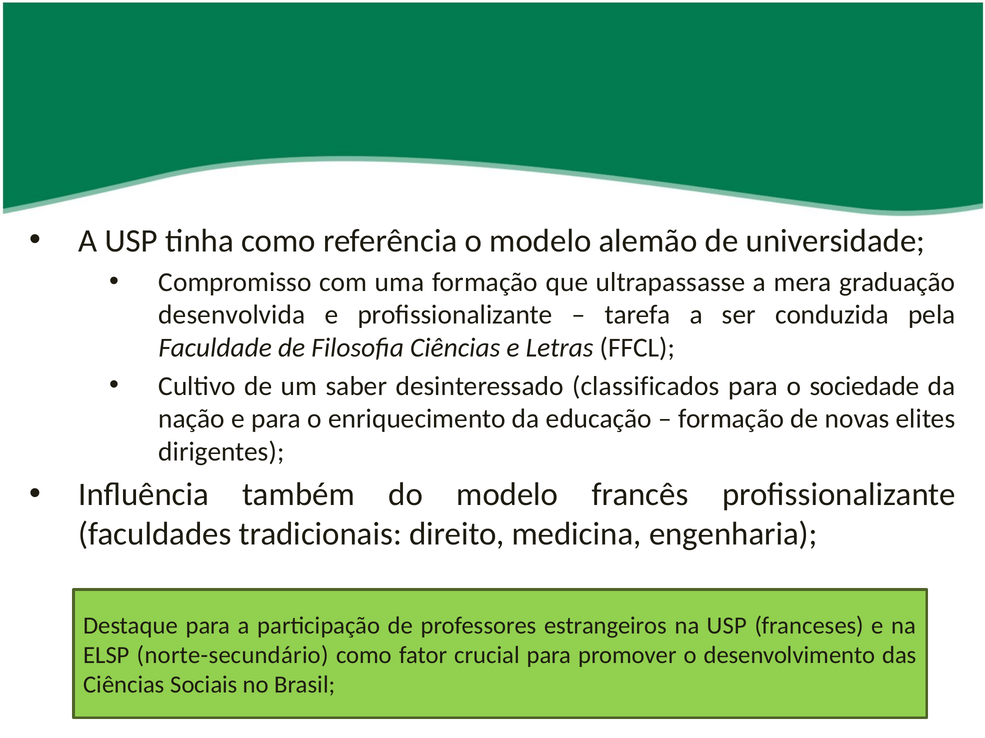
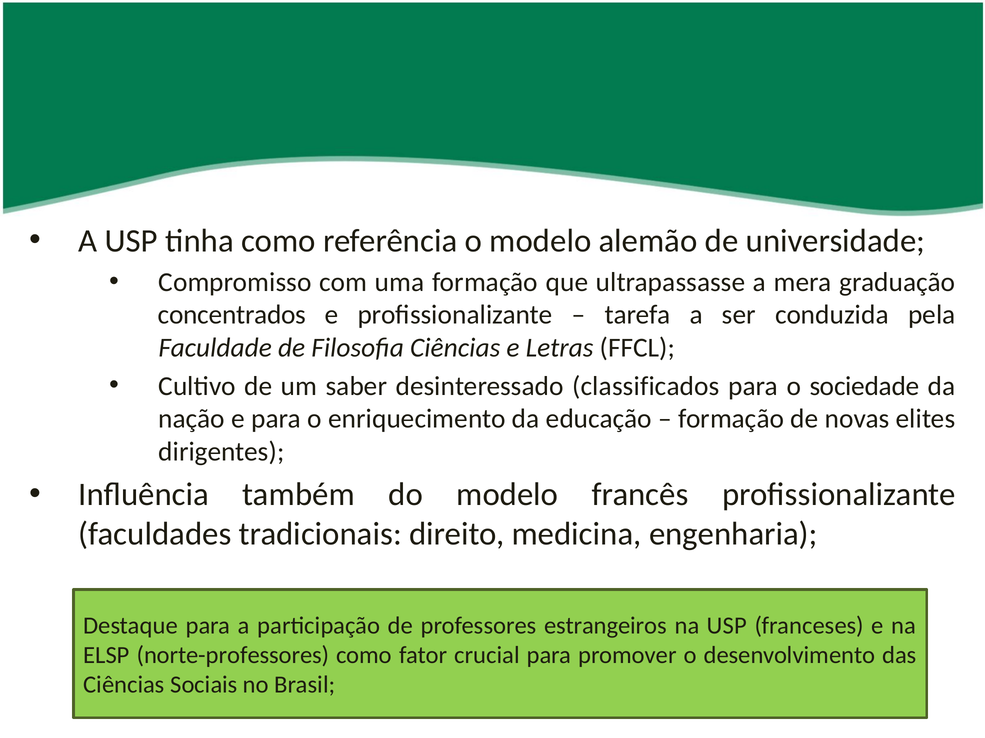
desenvolvida: desenvolvida -> concentrados
norte-secundário: norte-secundário -> norte-professores
